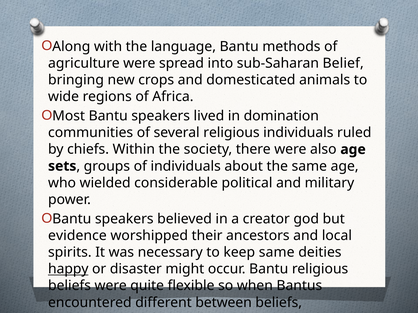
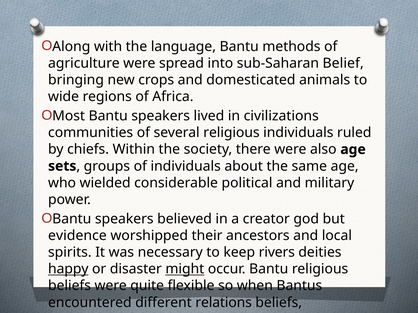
domination: domination -> civilizations
keep same: same -> rivers
might underline: none -> present
between: between -> relations
